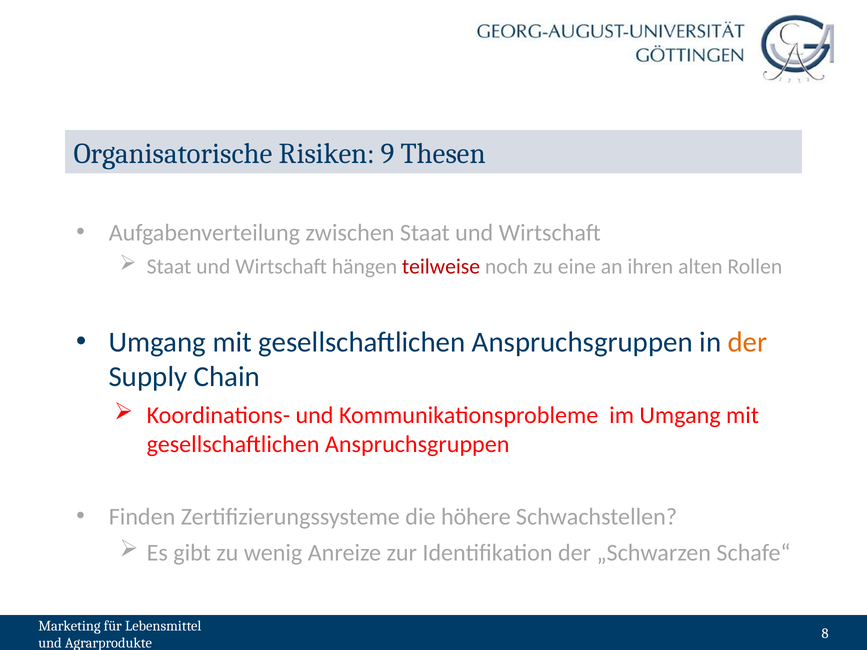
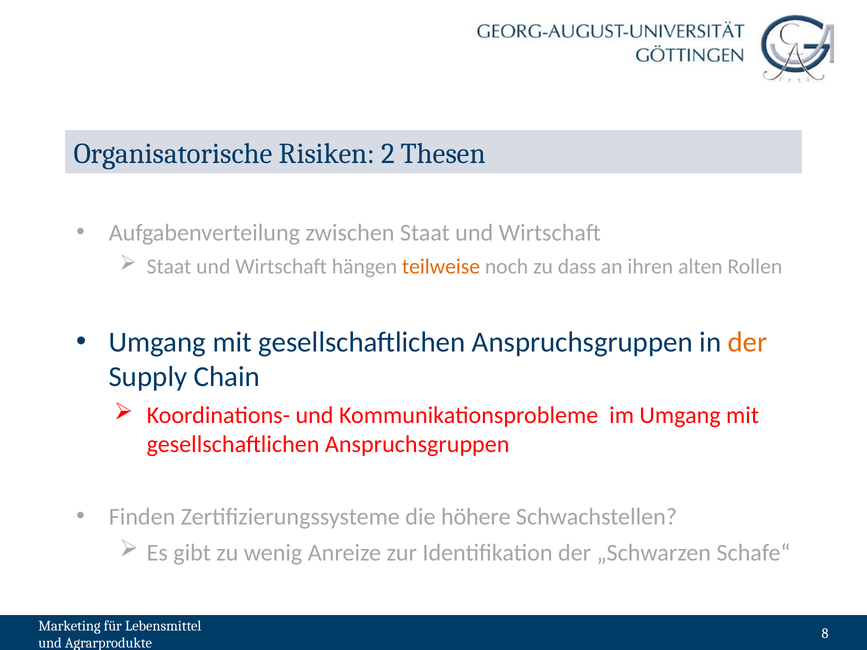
9: 9 -> 2
teilweise colour: red -> orange
eine: eine -> dass
